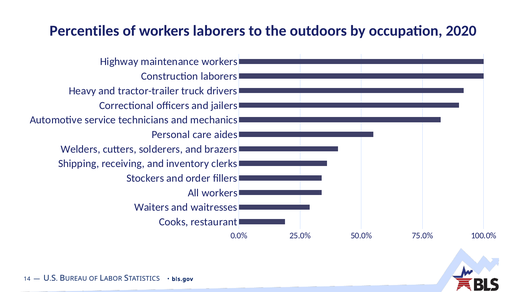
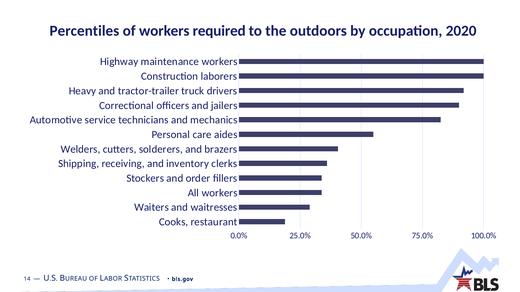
workers laborers: laborers -> required
